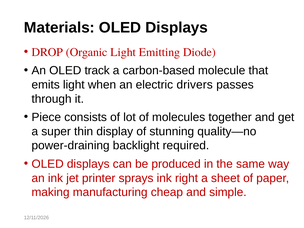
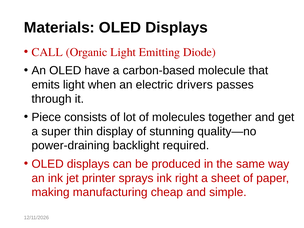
DROP: DROP -> CALL
track: track -> have
